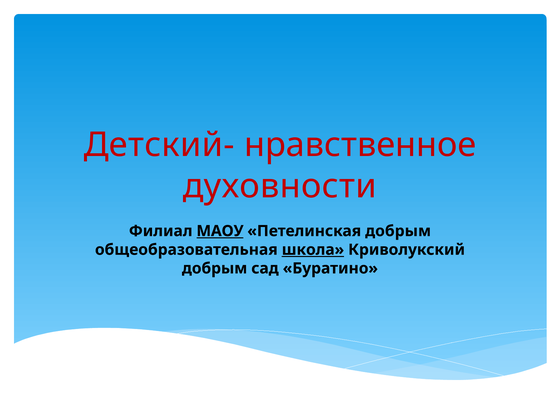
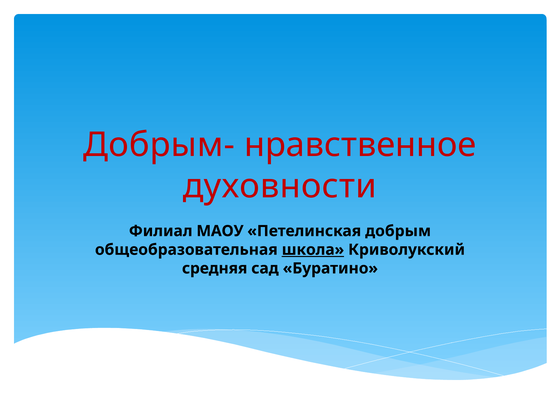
Детский-: Детский- -> Добрым-
МАОУ underline: present -> none
добрым at (215, 268): добрым -> средняя
